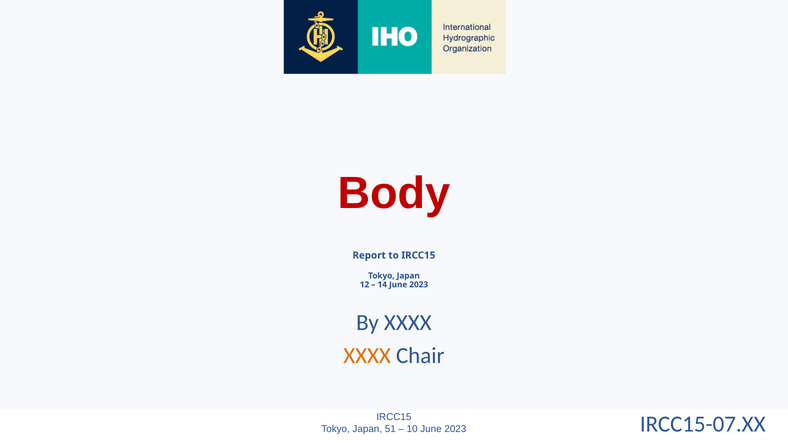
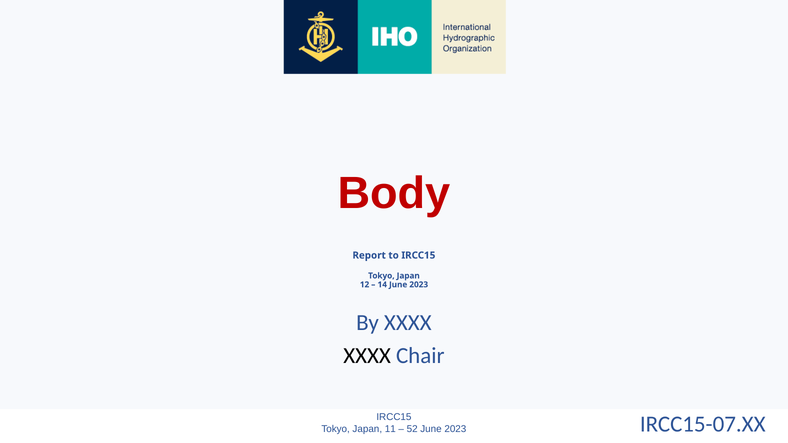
XXXX at (367, 356) colour: orange -> black
51: 51 -> 11
10: 10 -> 52
